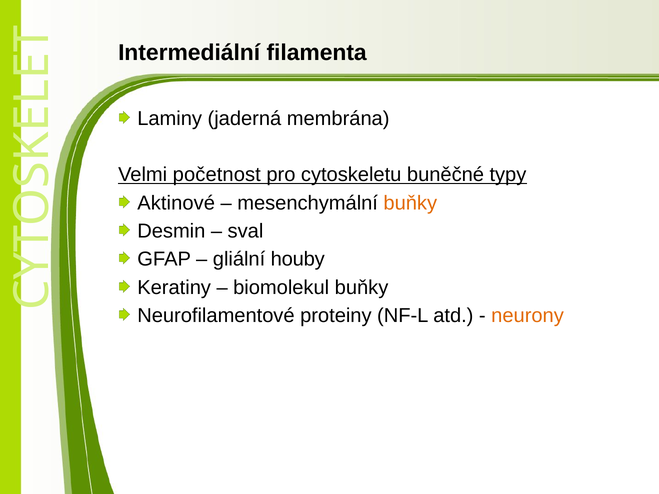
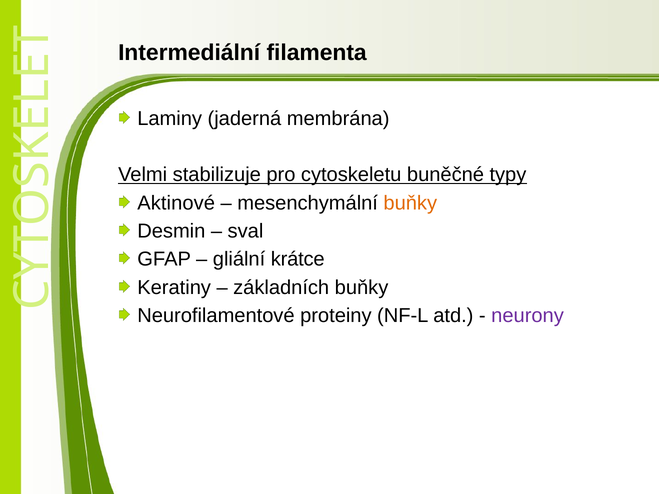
početnost: početnost -> stabilizuje
houby: houby -> krátce
biomolekul: biomolekul -> základních
neurony colour: orange -> purple
